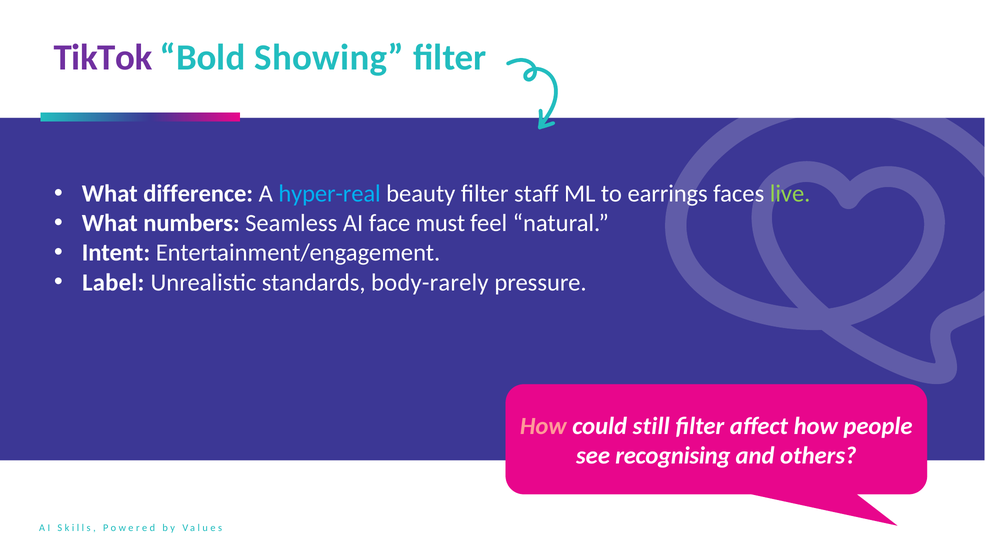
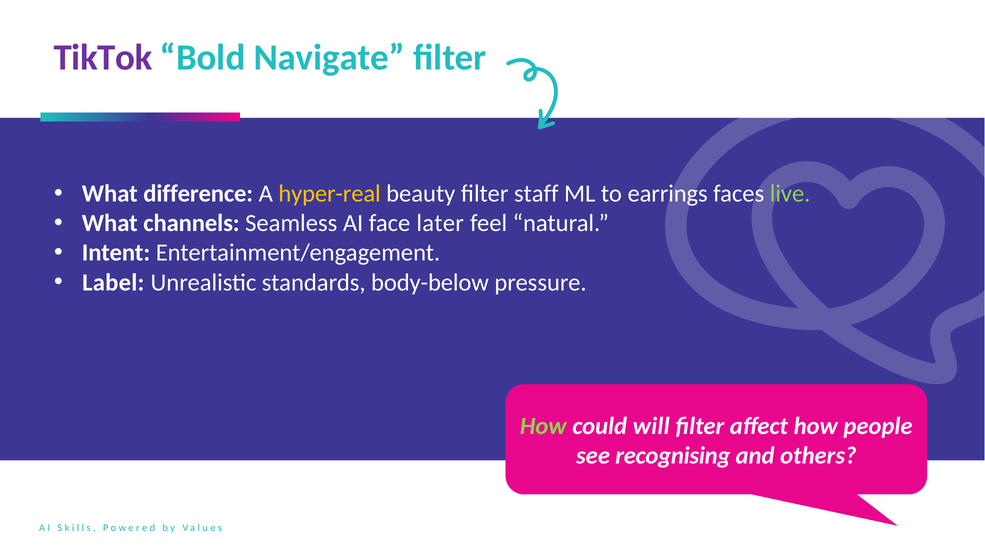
Showing: Showing -> Navigate
hyper-real colour: light blue -> yellow
numbers: numbers -> channels
must: must -> later
body-rarely: body-rarely -> body-below
How at (543, 426) colour: pink -> light green
still: still -> will
